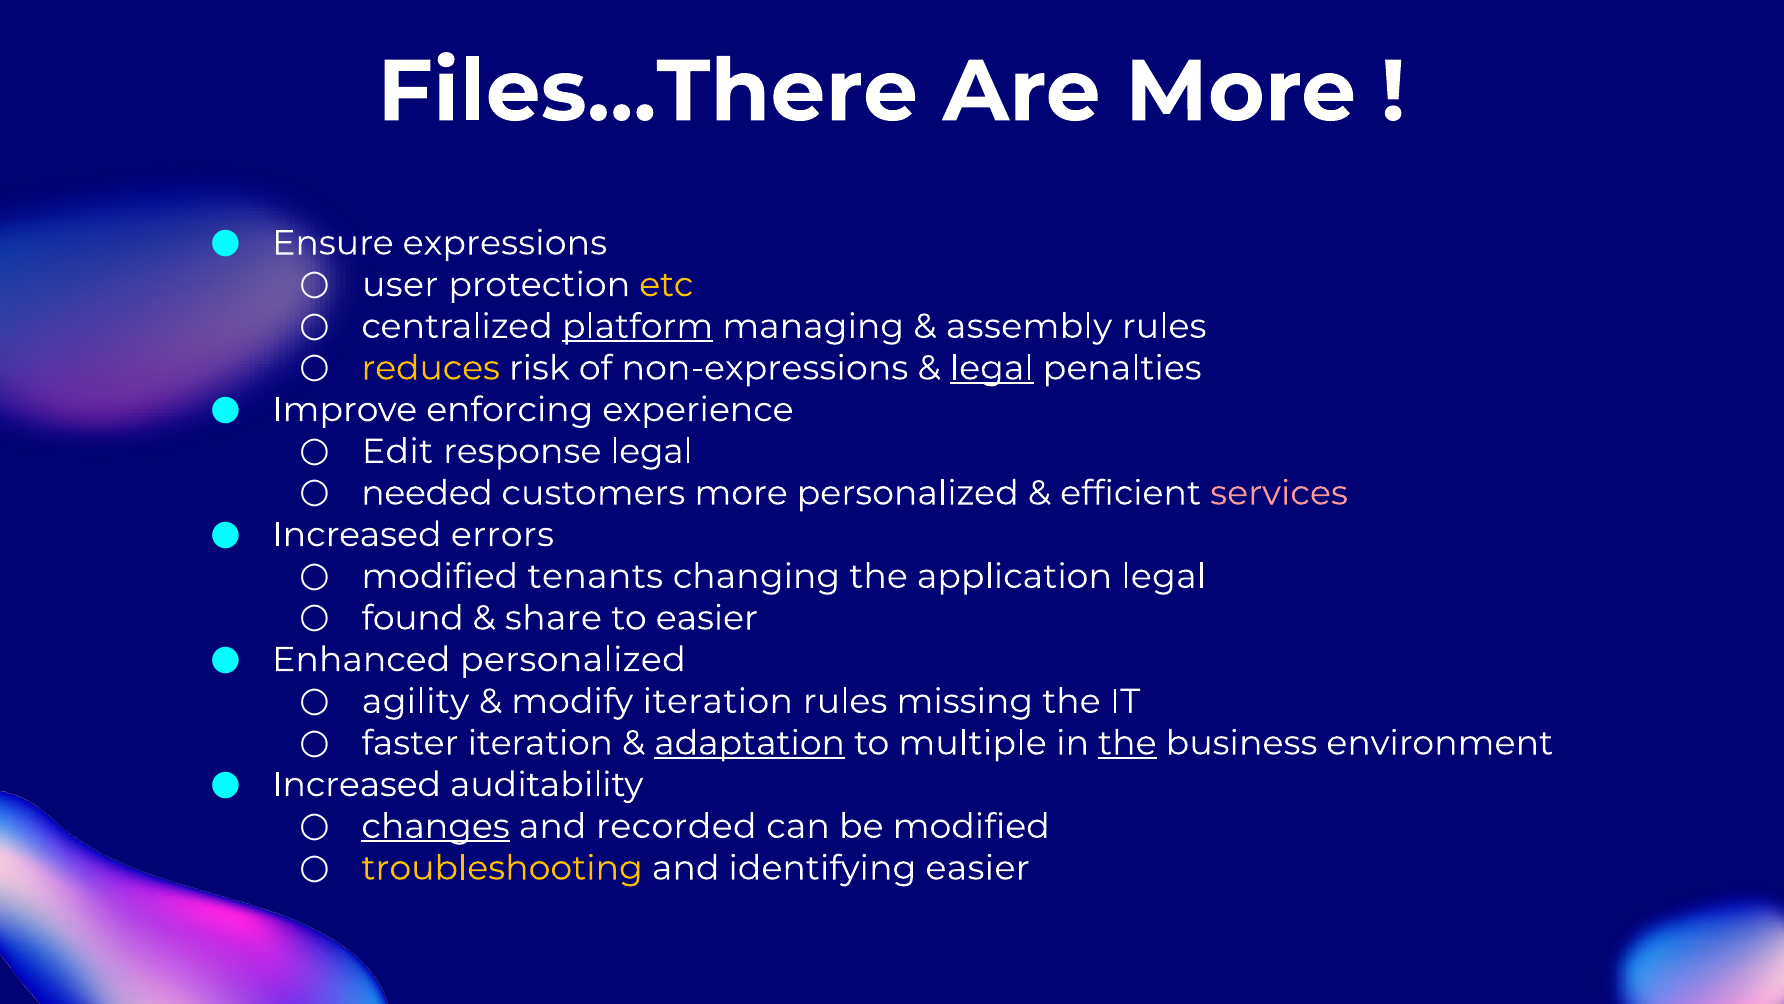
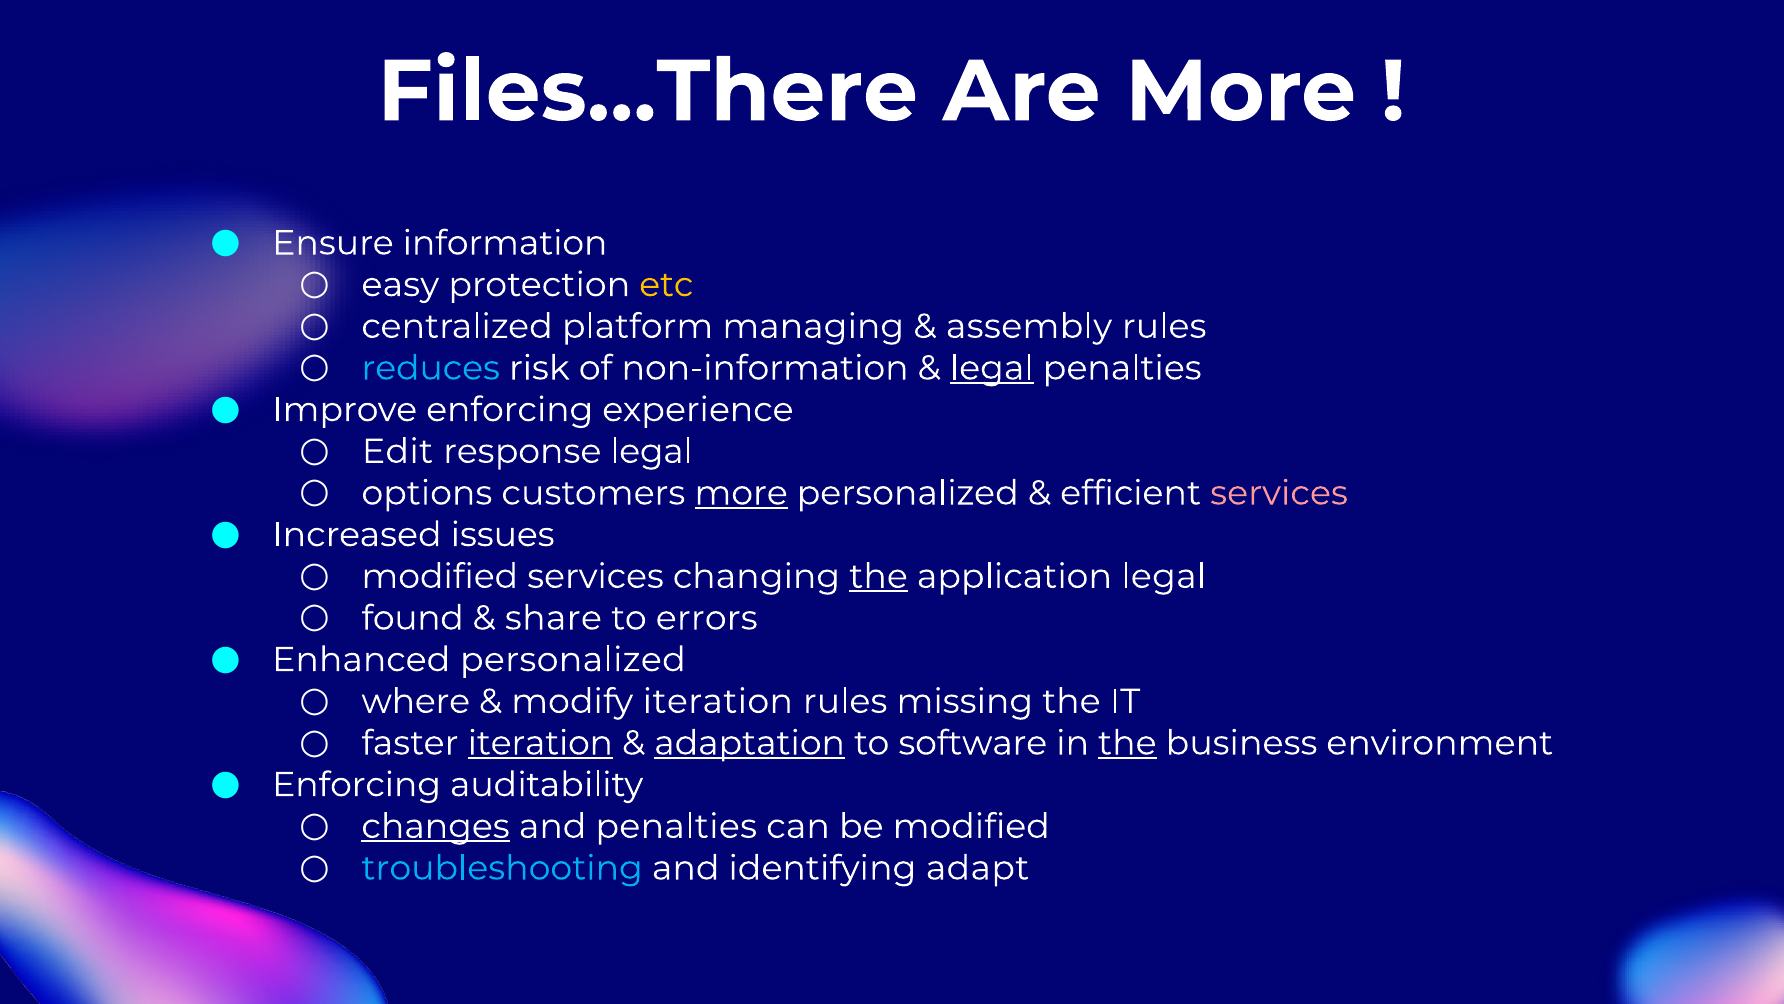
expressions: expressions -> information
user: user -> easy
platform underline: present -> none
reduces colour: yellow -> light blue
non-expressions: non-expressions -> non-information
needed: needed -> options
more at (741, 493) underline: none -> present
errors: errors -> issues
modified tenants: tenants -> services
the at (879, 576) underline: none -> present
to easier: easier -> errors
agility: agility -> where
iteration at (540, 743) underline: none -> present
multiple: multiple -> software
Increased at (357, 784): Increased -> Enforcing
and recorded: recorded -> penalties
troubleshooting colour: yellow -> light blue
identifying easier: easier -> adapt
